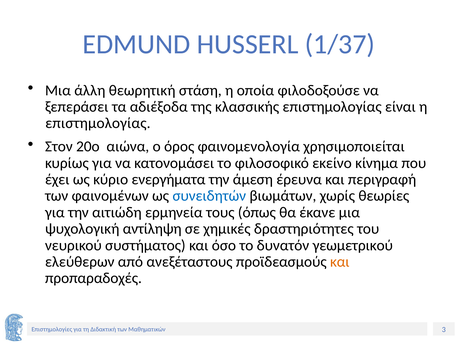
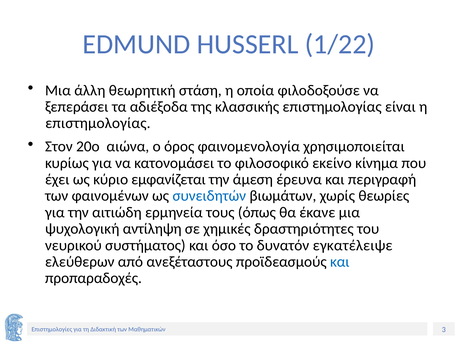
1/37: 1/37 -> 1/22
ενεργήματα: ενεργήματα -> εμφανίζεται
γεωμετρικού: γεωμετρικού -> εγκατέλειψε
και at (340, 262) colour: orange -> blue
